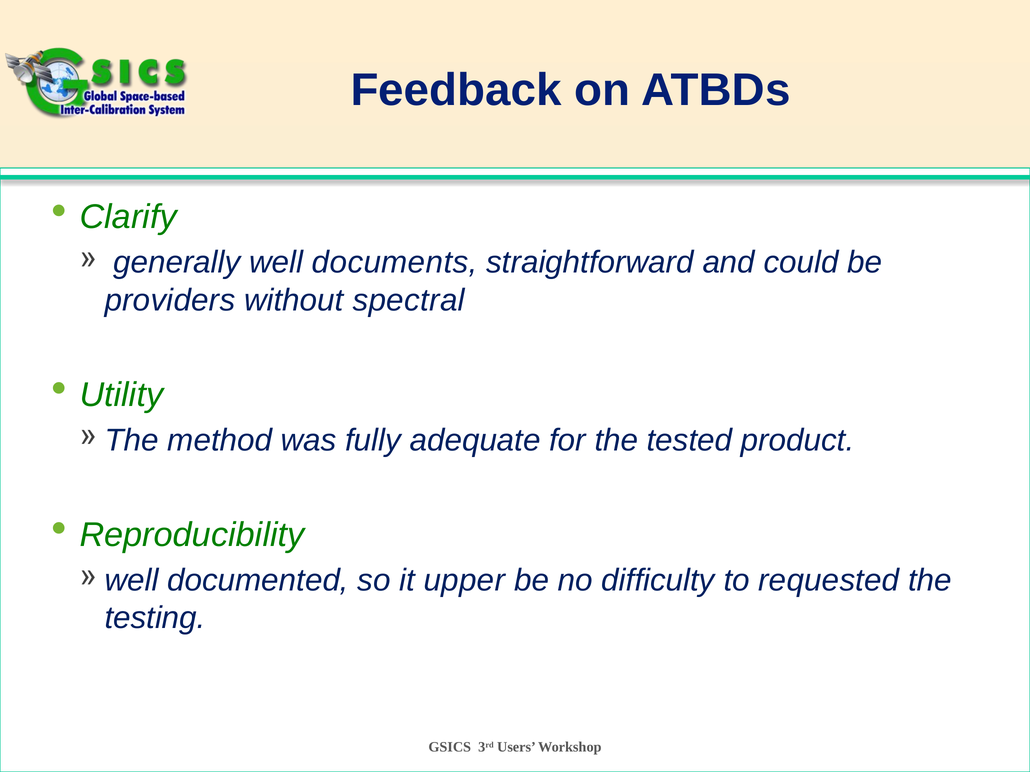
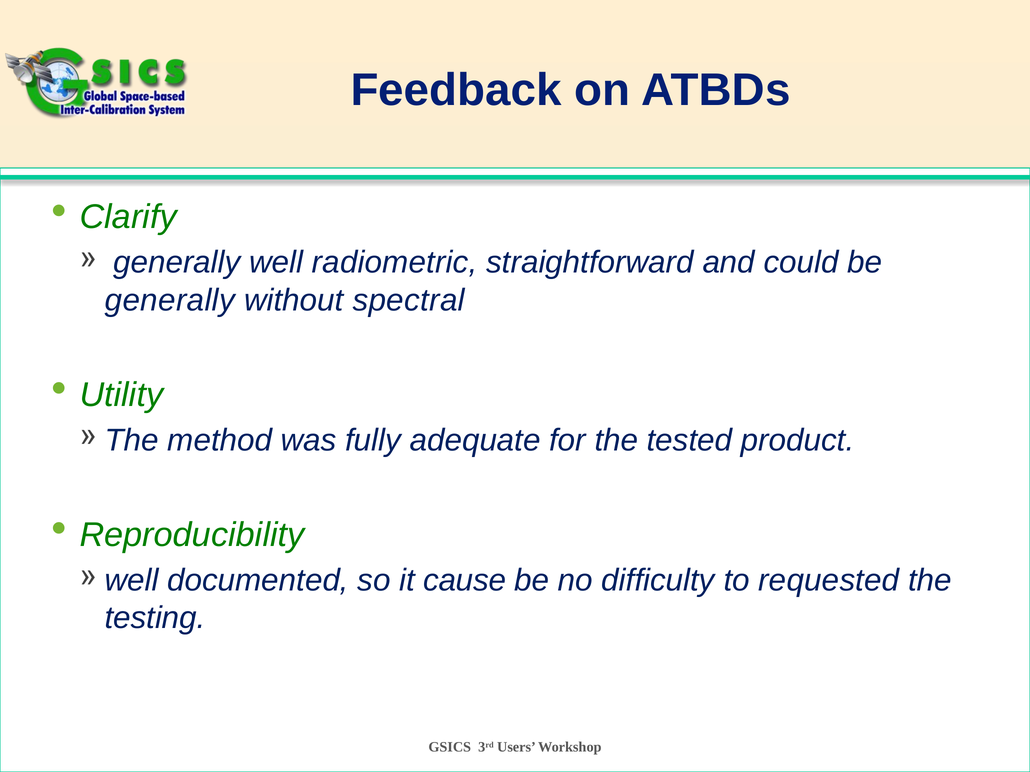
documents: documents -> radiometric
providers at (170, 300): providers -> generally
upper: upper -> cause
